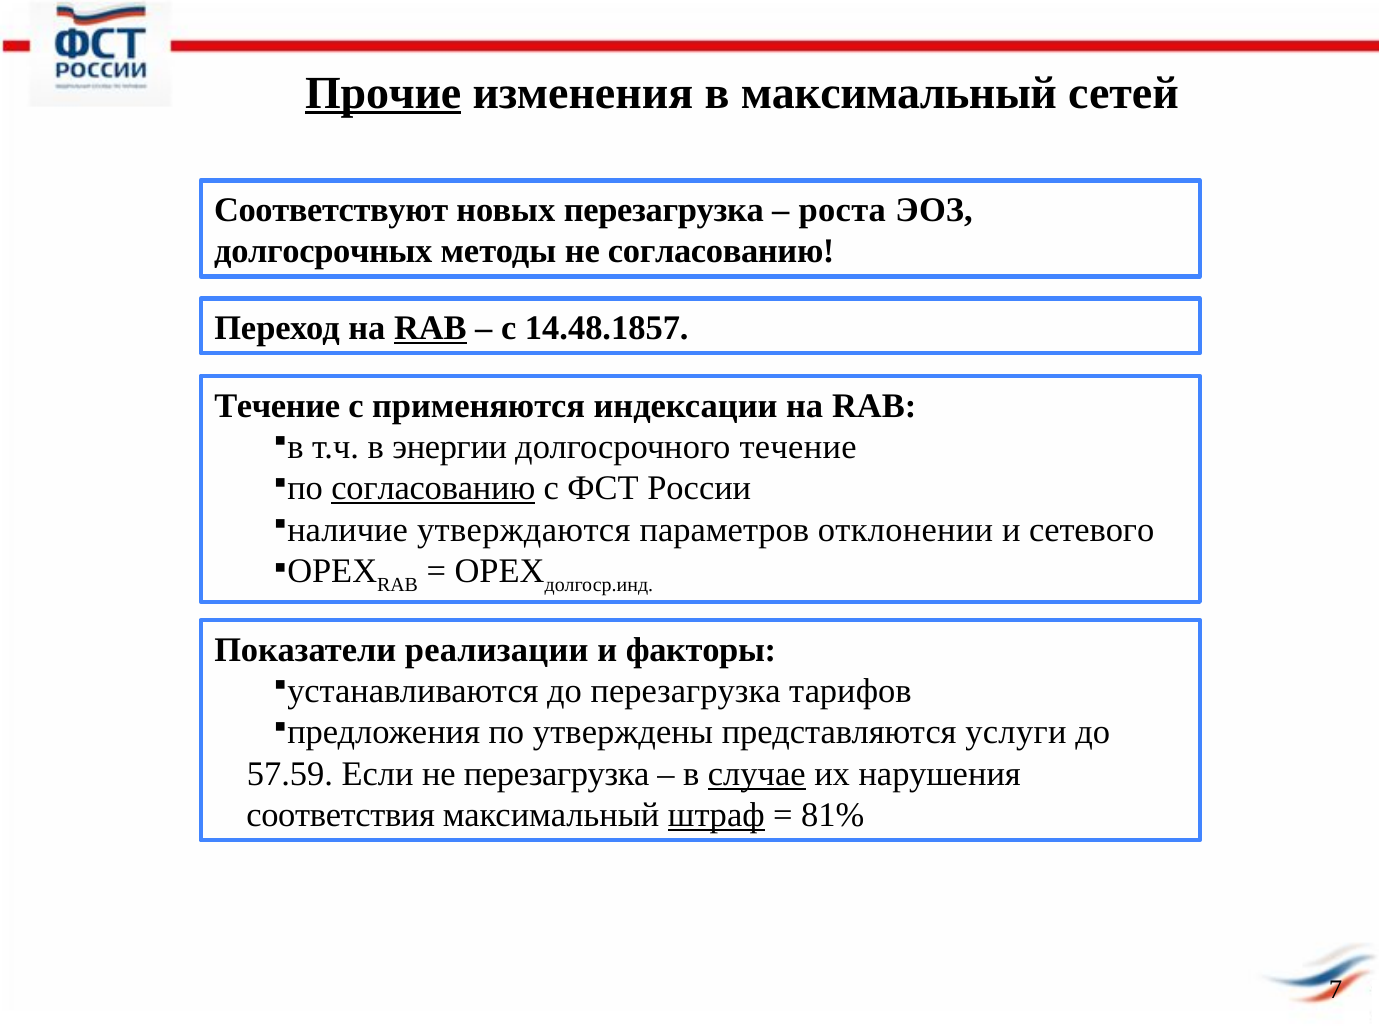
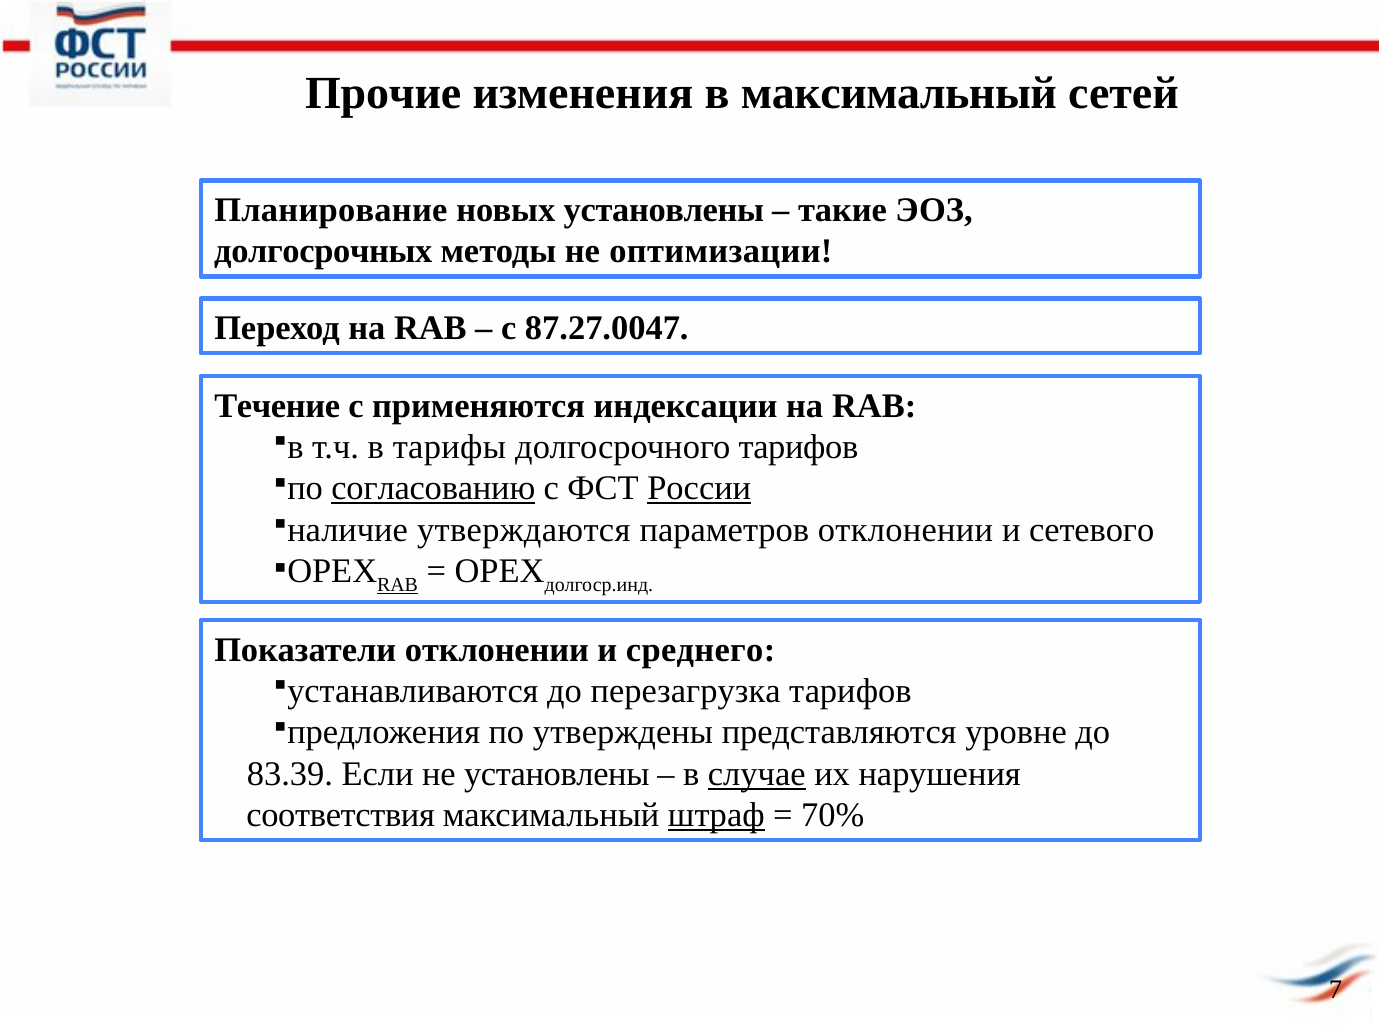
Прочие underline: present -> none
Соответствуют: Соответствуют -> Планирование
новых перезагрузка: перезагрузка -> установлены
роста: роста -> такие
не согласованию: согласованию -> оптимизации
RAB at (430, 328) underline: present -> none
14.48.1857: 14.48.1857 -> 87.27.0047
энергии: энергии -> тарифы
долгосрочного течение: течение -> тарифов
России underline: none -> present
RAB at (398, 585) underline: none -> present
Показатели реализации: реализации -> отклонении
факторы: факторы -> среднего
услуги: услуги -> уровне
57.59: 57.59 -> 83.39
не перезагрузка: перезагрузка -> установлены
81%: 81% -> 70%
